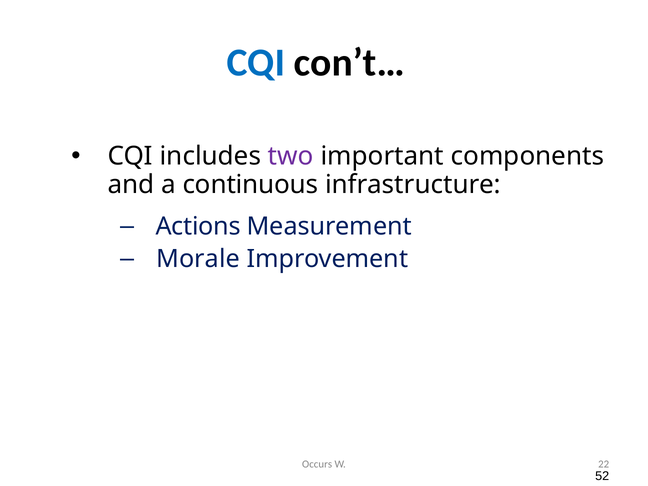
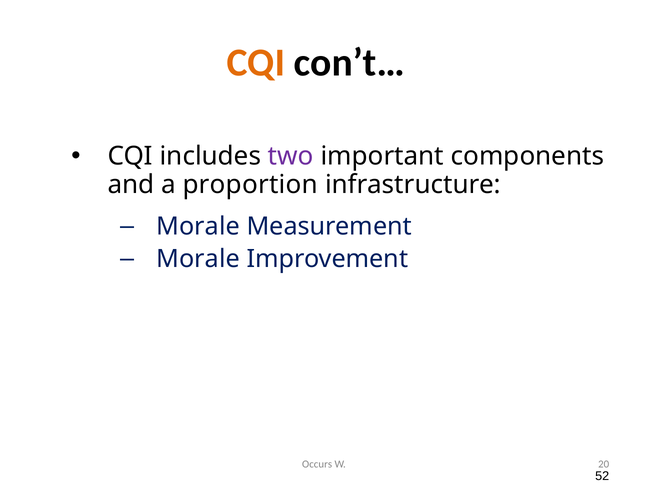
CQI at (256, 63) colour: blue -> orange
continuous: continuous -> proportion
Actions at (198, 226): Actions -> Morale
22: 22 -> 20
